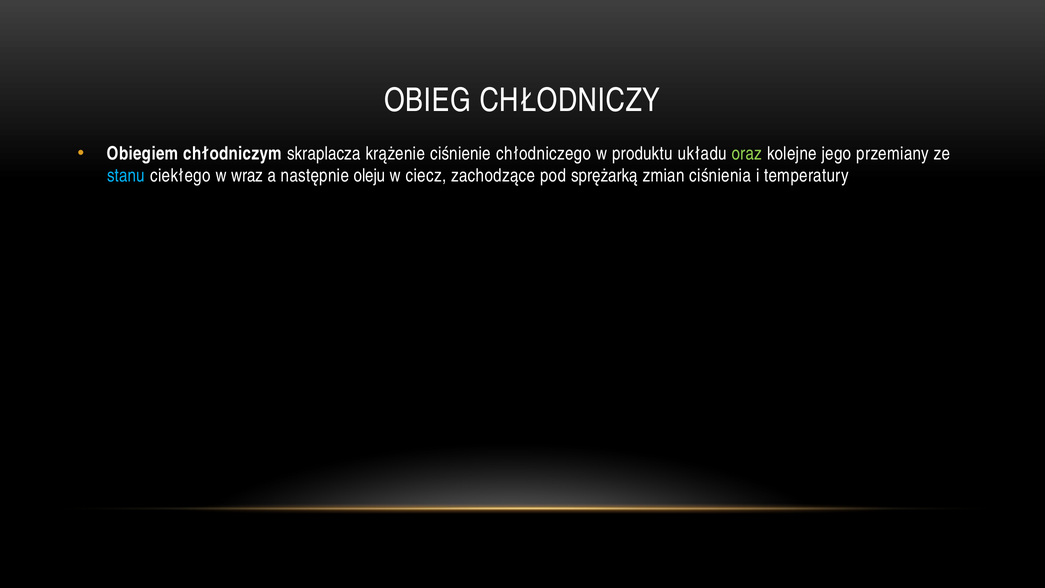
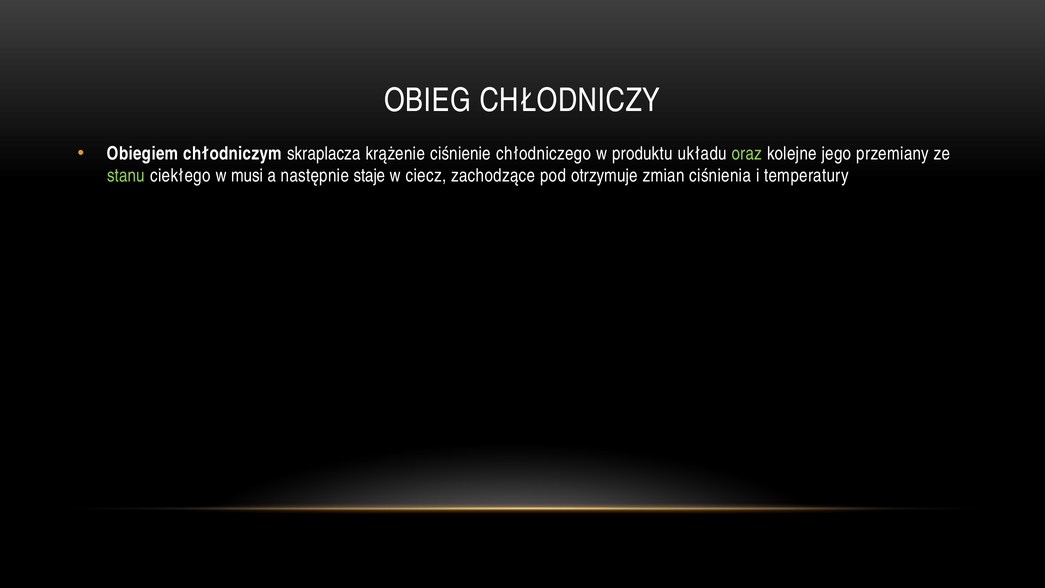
stanu colour: light blue -> light green
wraz: wraz -> musi
oleju: oleju -> staje
sprężarką: sprężarką -> otrzymuje
